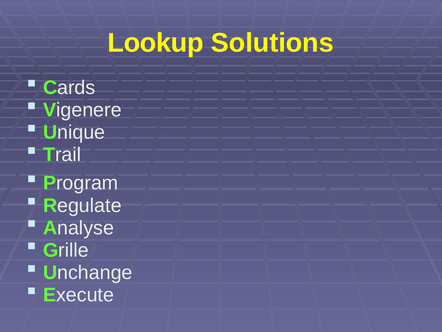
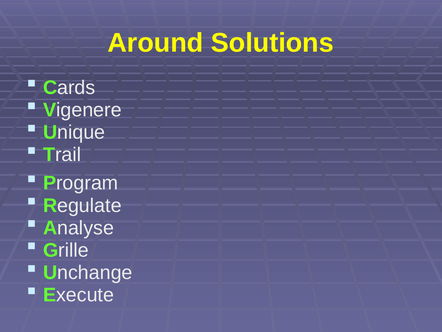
Lookup: Lookup -> Around
